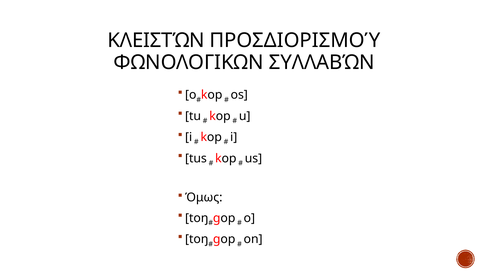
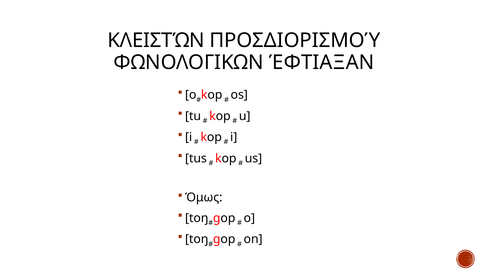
ΣΥΛΛΑΒΏΝ: ΣΥΛΛΑΒΏΝ -> ΈΦΤΙΑΞΑΝ
